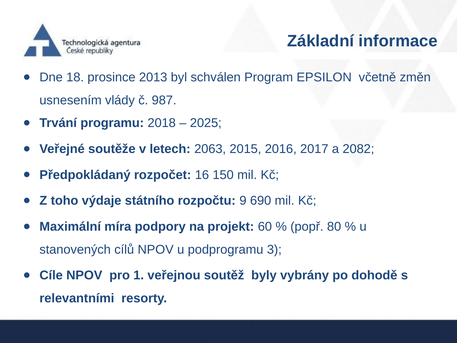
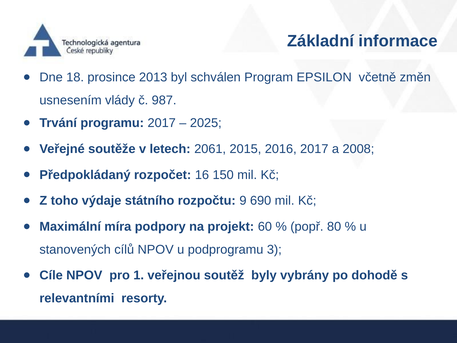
programu 2018: 2018 -> 2017
2063: 2063 -> 2061
2082: 2082 -> 2008
